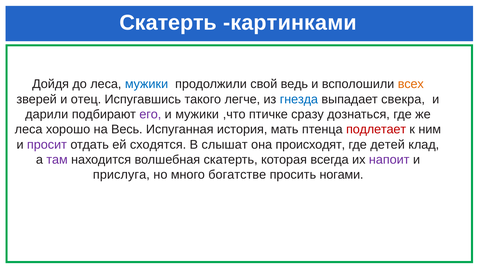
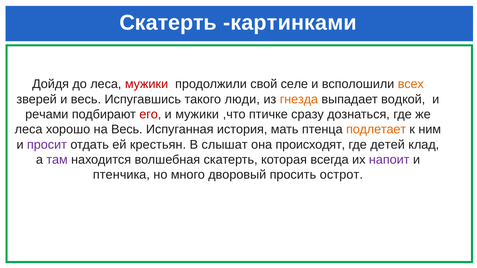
мужики at (147, 84) colour: blue -> red
ведь: ведь -> селе
и отец: отец -> весь
легче: легче -> люди
гнезда colour: blue -> orange
свекра: свекра -> водкой
дарили: дарили -> речами
его colour: purple -> red
подлетает colour: red -> orange
сходятся: сходятся -> крестьян
прислуга: прислуга -> птенчика
богатстве: богатстве -> дворовый
ногами: ногами -> острот
